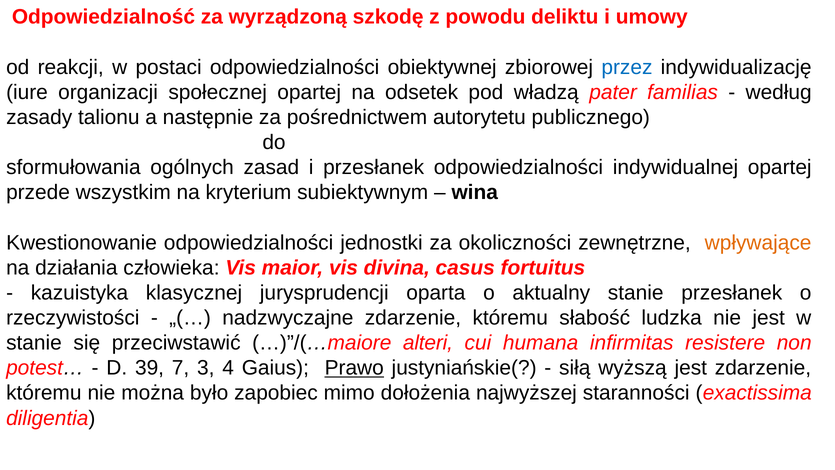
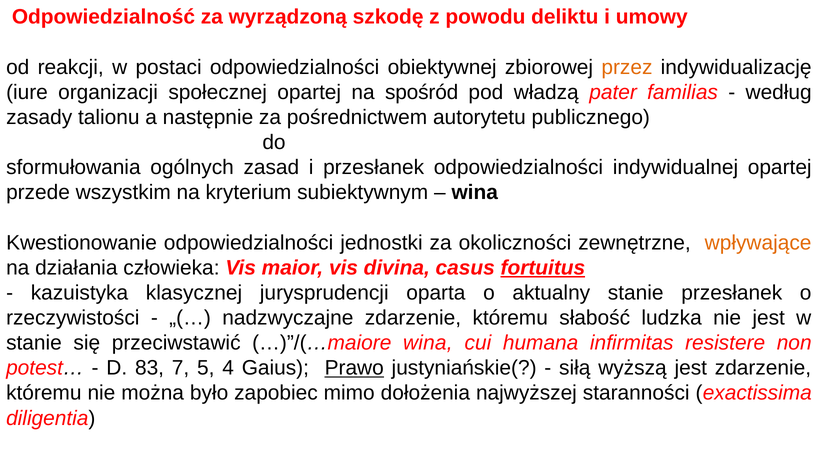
przez colour: blue -> orange
odsetek: odsetek -> spośród
fortuitus underline: none -> present
…)”/(…maiore alteri: alteri -> wina
39: 39 -> 83
3: 3 -> 5
